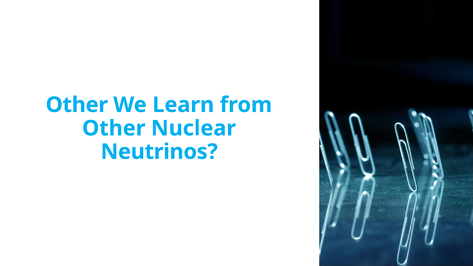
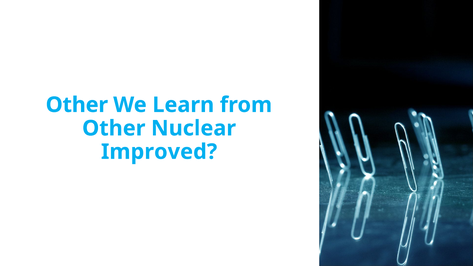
Neutrinos: Neutrinos -> Improved
